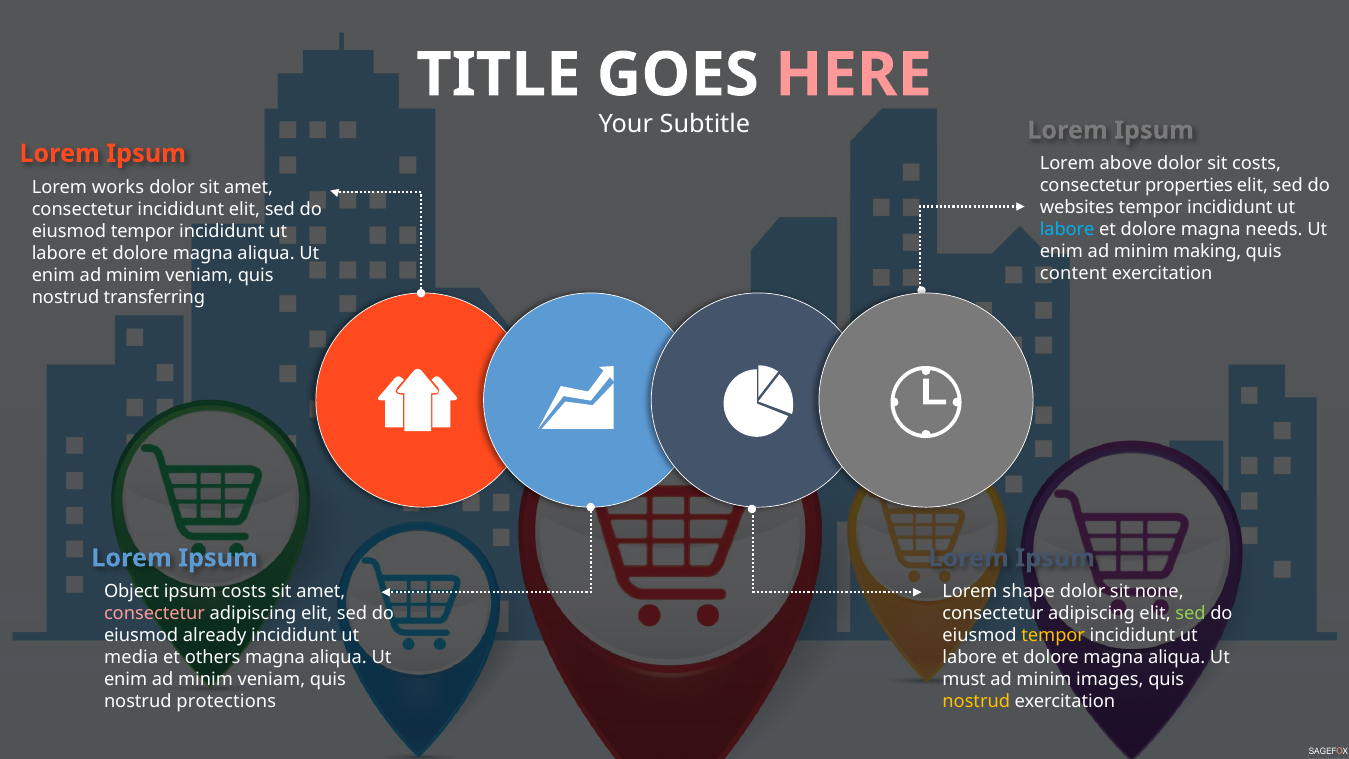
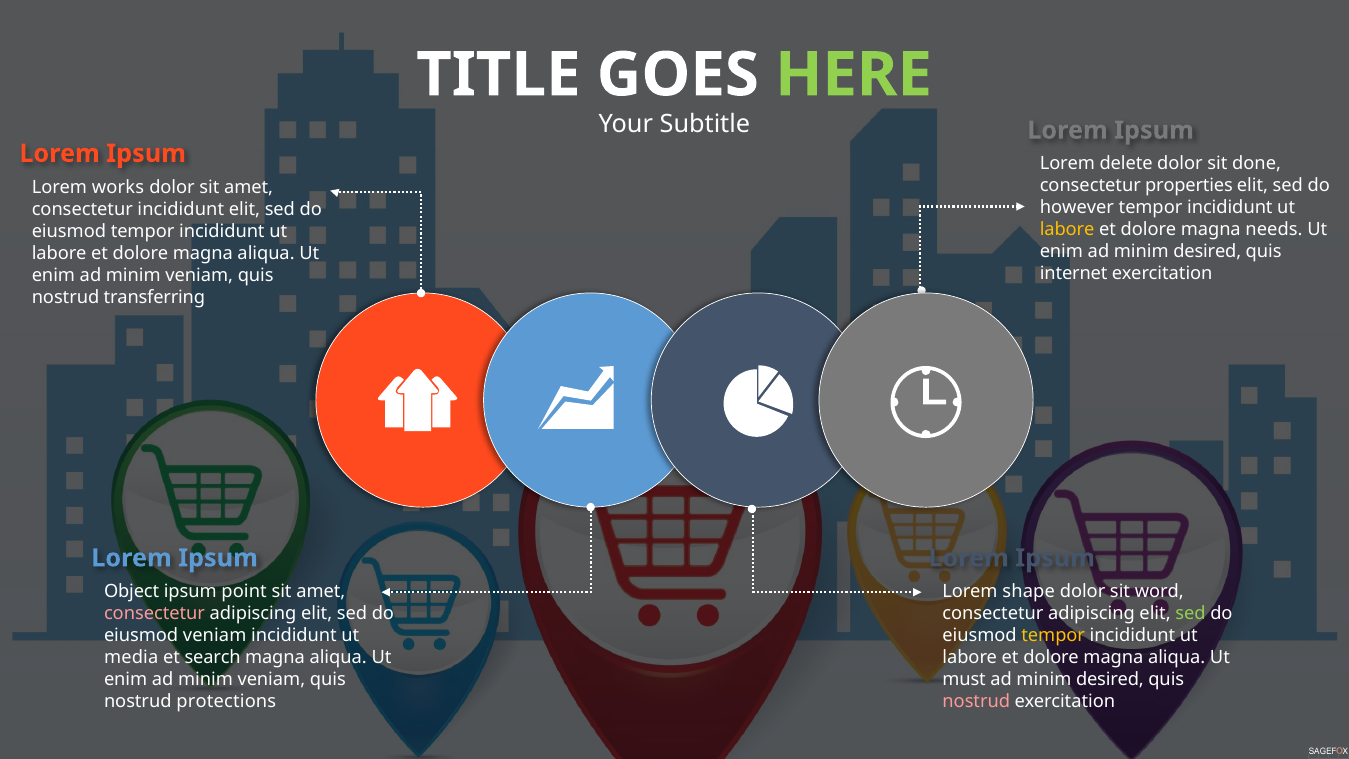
HERE colour: pink -> light green
above: above -> delete
sit costs: costs -> done
websites: websites -> however
labore at (1067, 229) colour: light blue -> yellow
enim ad minim making: making -> desired
content: content -> internet
ipsum costs: costs -> point
none: none -> word
eiusmod already: already -> veniam
others: others -> search
images at (1110, 679): images -> desired
nostrud at (976, 701) colour: yellow -> pink
